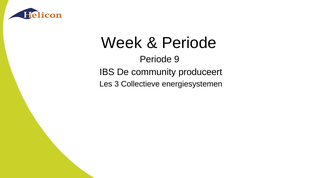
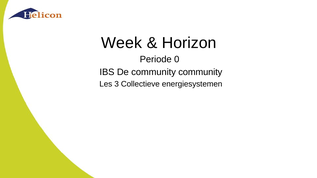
Periode at (189, 43): Periode -> Horizon
9: 9 -> 0
community produceert: produceert -> community
